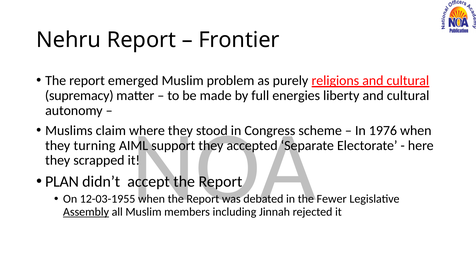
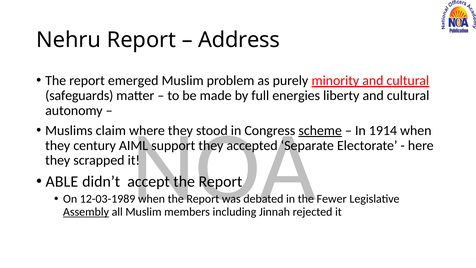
Frontier: Frontier -> Address
religions: religions -> minority
supremacy: supremacy -> safeguards
scheme underline: none -> present
1976: 1976 -> 1914
turning: turning -> century
PLAN: PLAN -> ABLE
12-03-1955: 12-03-1955 -> 12-03-1989
